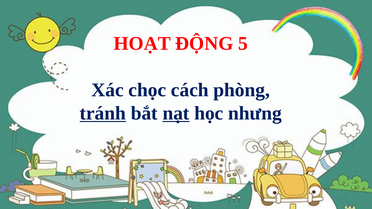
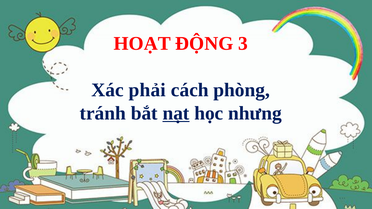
5: 5 -> 3
chọc: chọc -> phải
tránh underline: present -> none
